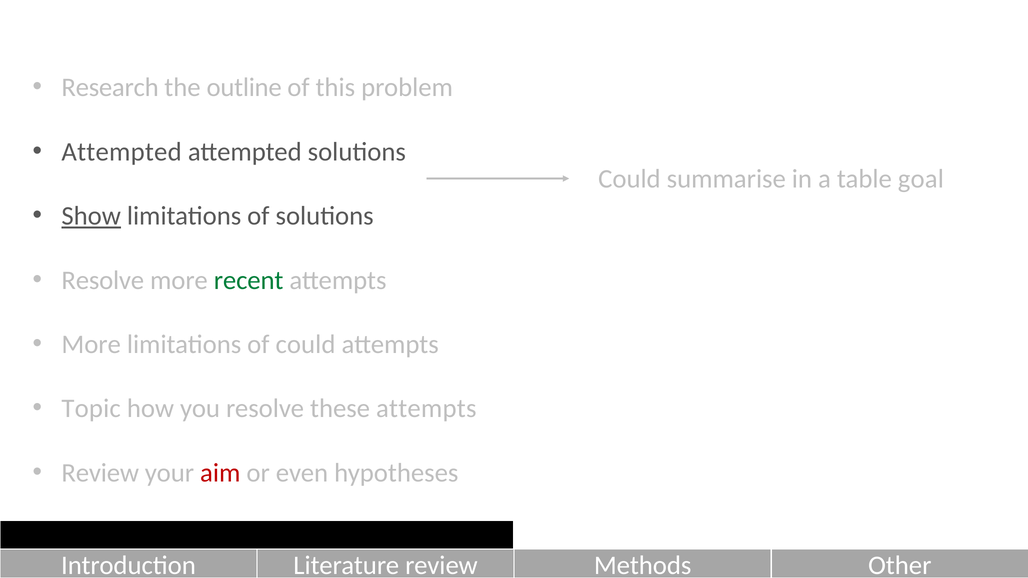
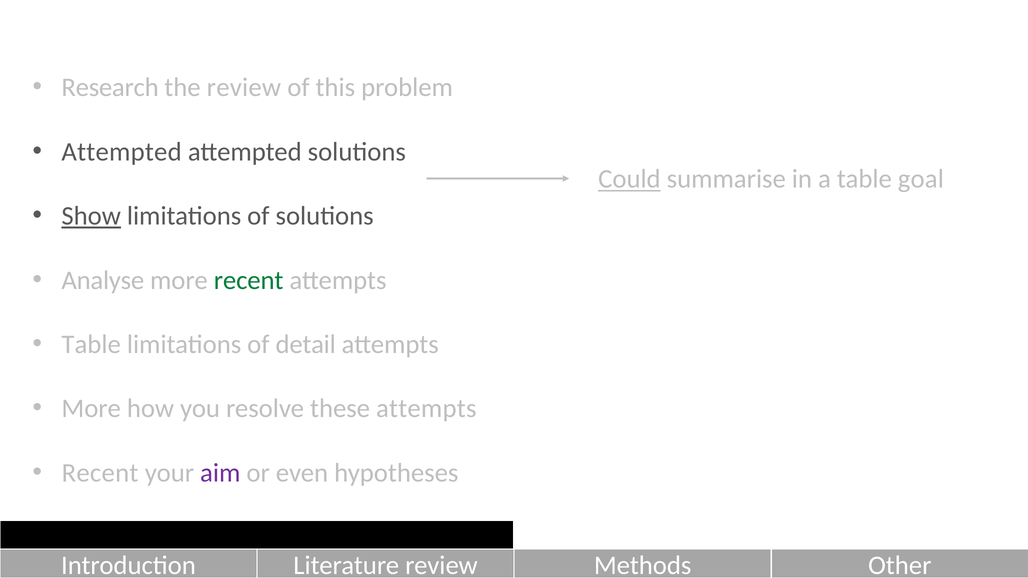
the outline: outline -> review
Could at (629, 179) underline: none -> present
Resolve at (103, 280): Resolve -> Analyse
More at (91, 345): More -> Table
of could: could -> detail
Topic at (91, 409): Topic -> More
Review at (100, 473): Review -> Recent
aim colour: red -> purple
